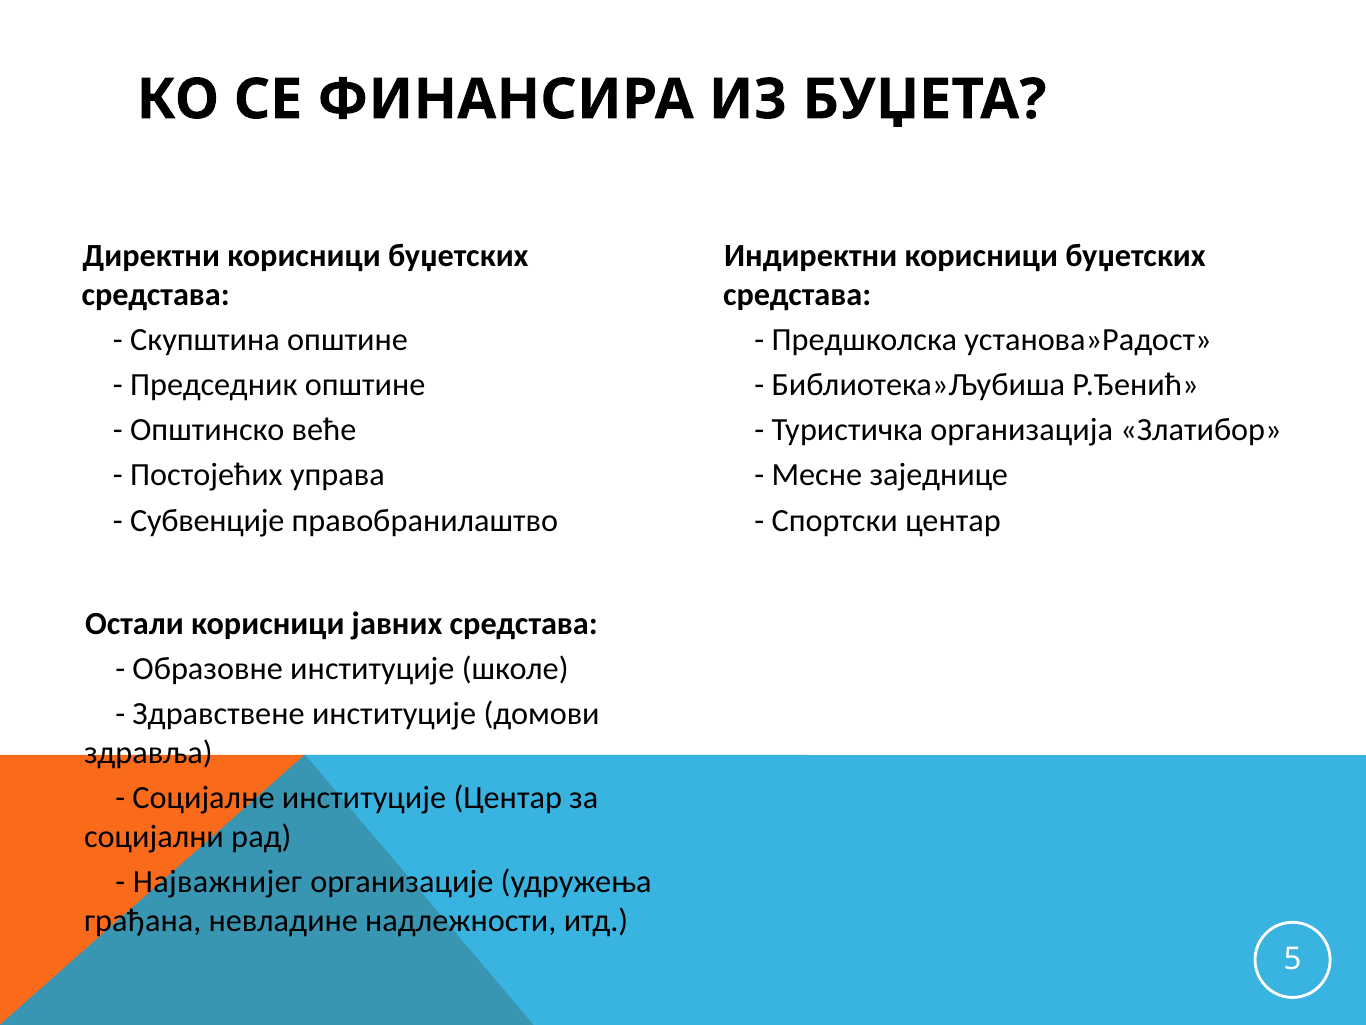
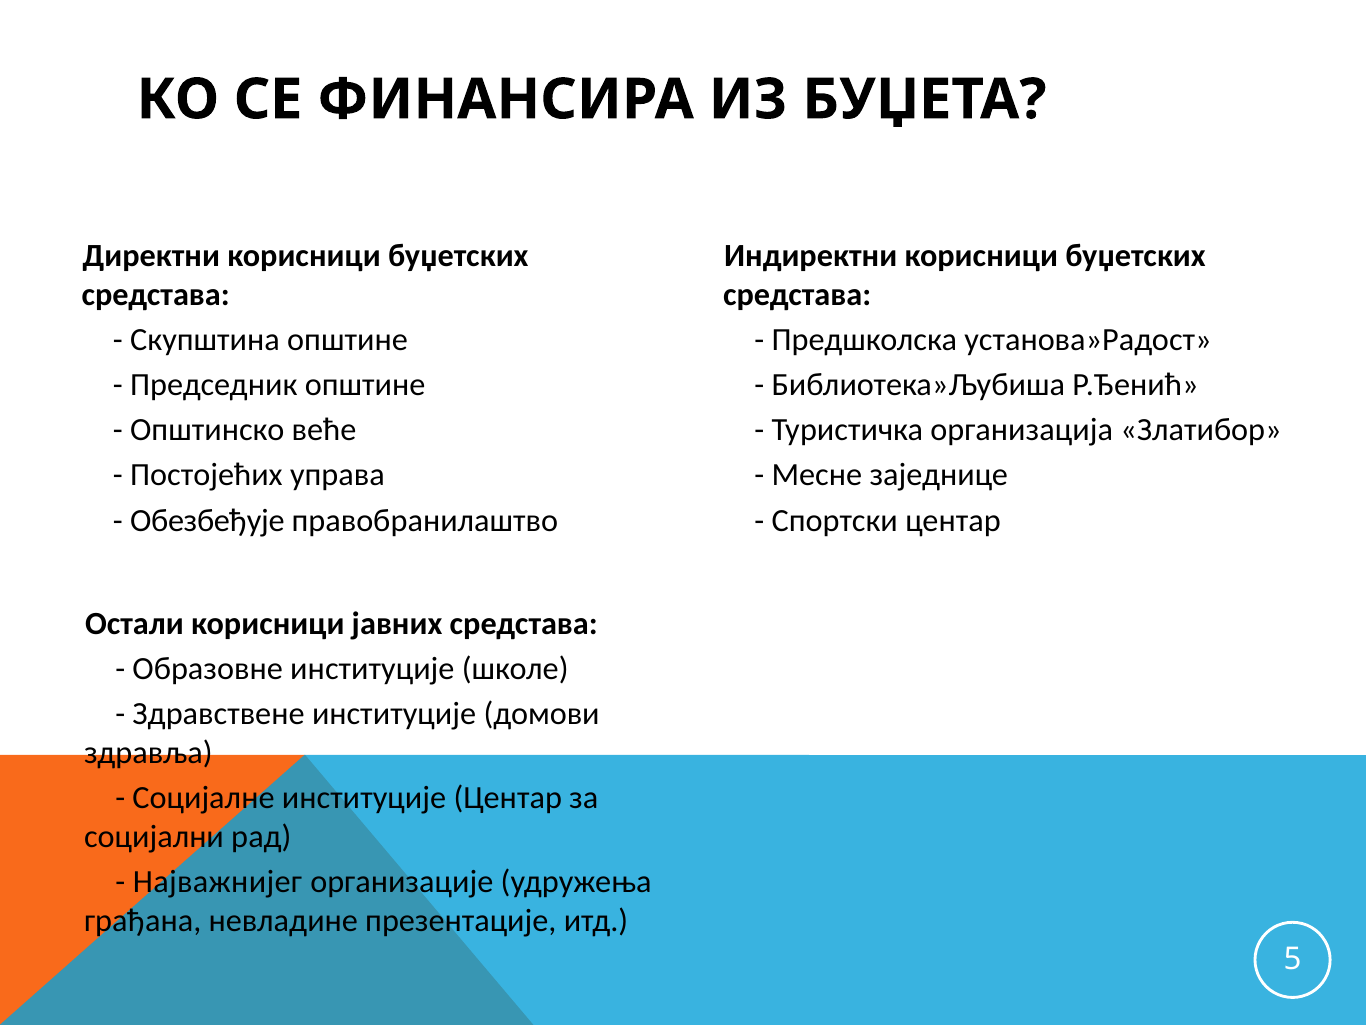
Субвенције: Субвенције -> Обезбеђује
надлежности: надлежности -> презентације
